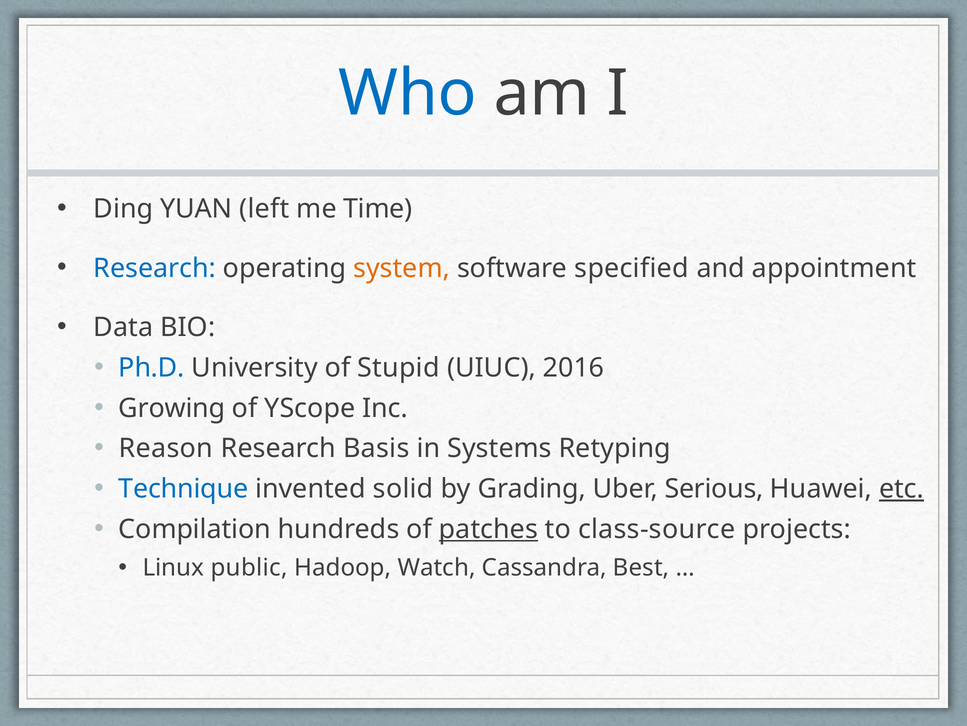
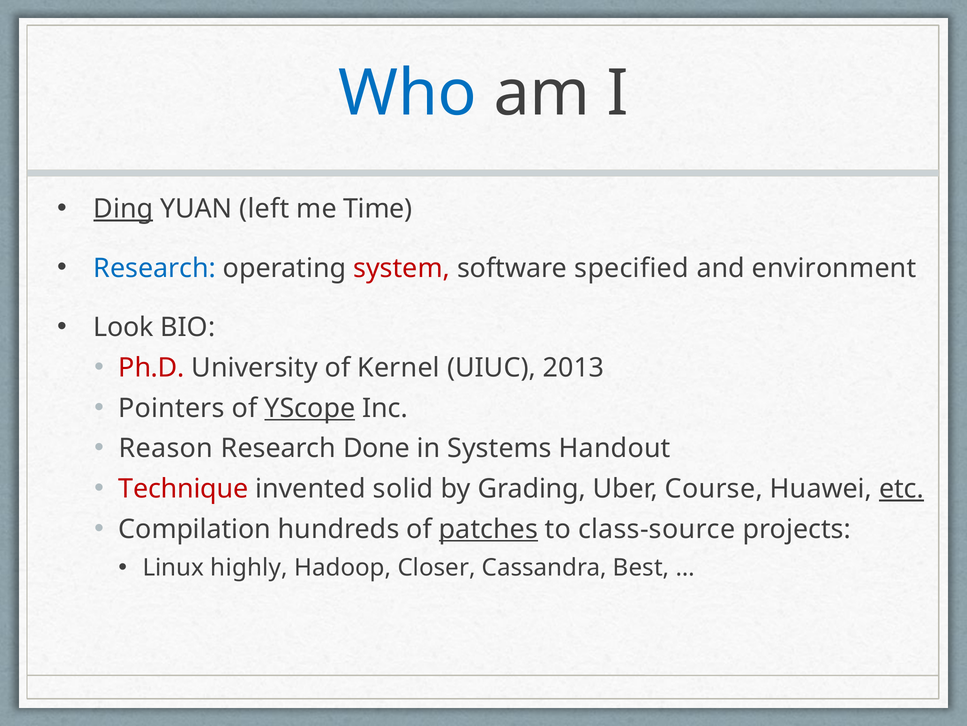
Ding underline: none -> present
system colour: orange -> red
appointment: appointment -> environment
Data: Data -> Look
Ph.D colour: blue -> red
Stupid: Stupid -> Kernel
2016: 2016 -> 2013
Growing: Growing -> Pointers
YScope underline: none -> present
Basis: Basis -> Done
Retyping: Retyping -> Handout
Technique colour: blue -> red
Serious: Serious -> Course
public: public -> highly
Watch: Watch -> Closer
